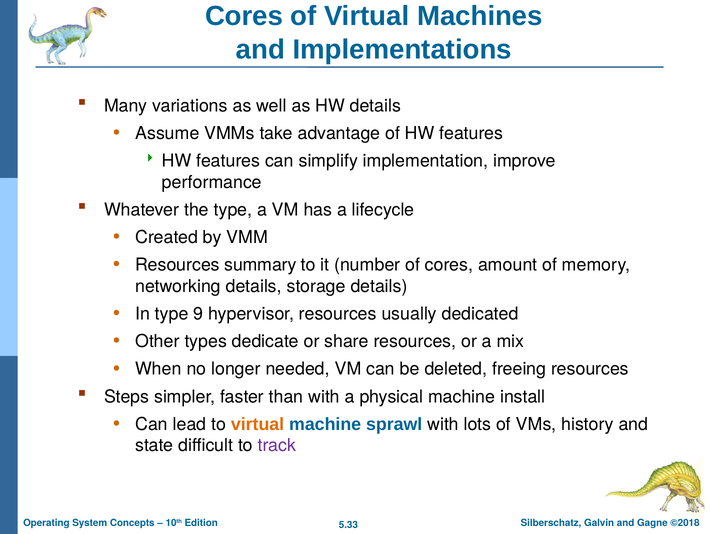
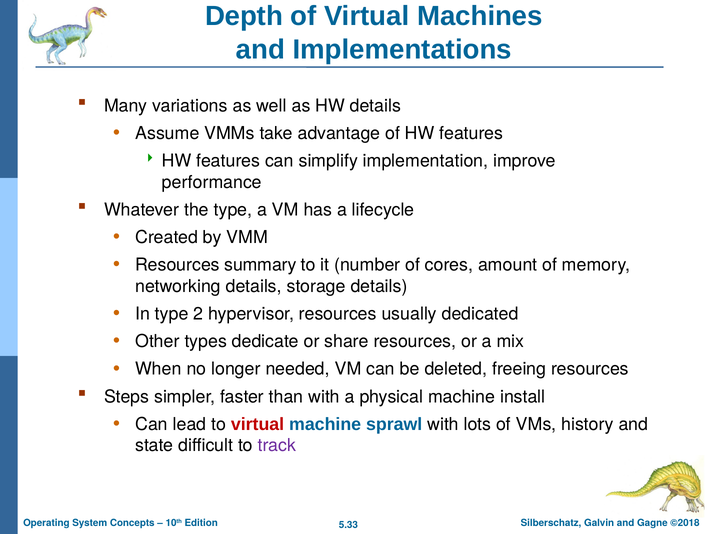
Cores at (244, 16): Cores -> Depth
9: 9 -> 2
virtual at (258, 424) colour: orange -> red
